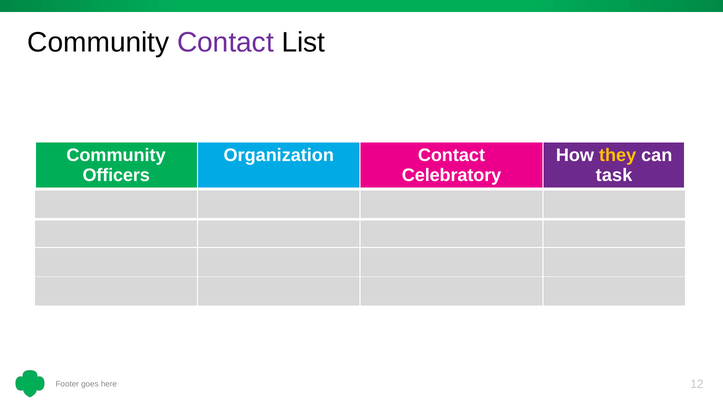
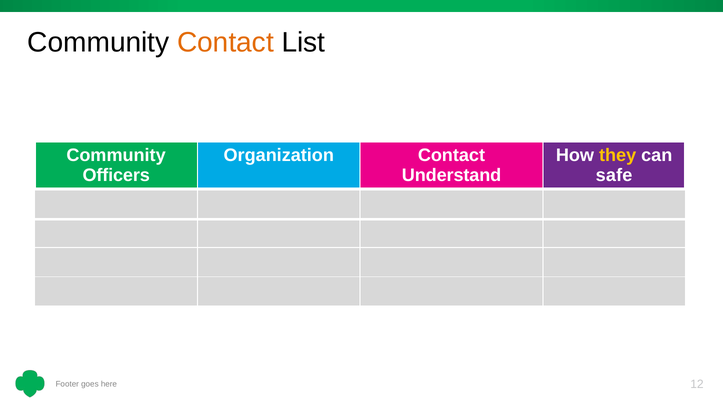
Contact at (225, 42) colour: purple -> orange
Celebratory: Celebratory -> Understand
task: task -> safe
